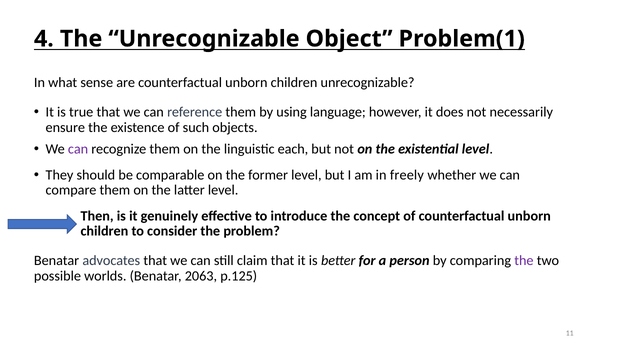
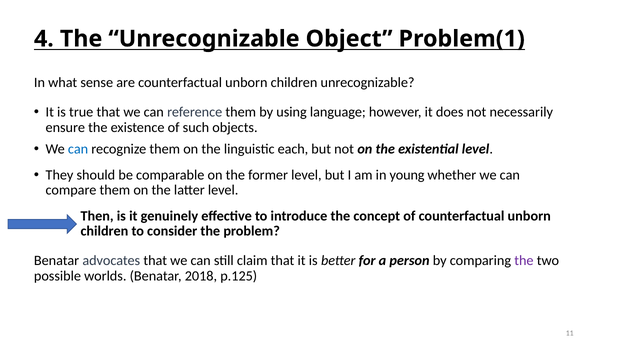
can at (78, 149) colour: purple -> blue
freely: freely -> young
2063: 2063 -> 2018
